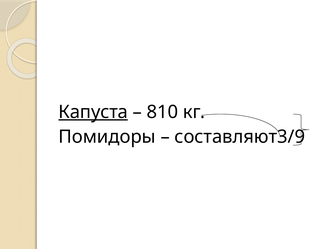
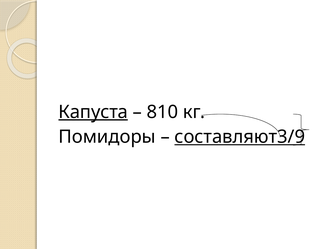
составляют3/9 underline: none -> present
